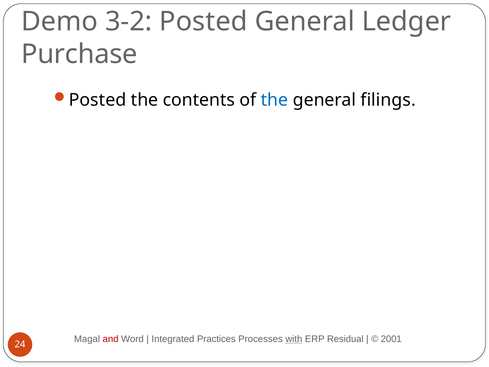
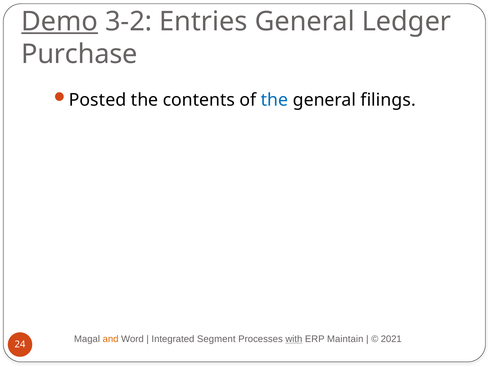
Demo underline: none -> present
3-2 Posted: Posted -> Entries
and colour: red -> orange
Practices: Practices -> Segment
Residual: Residual -> Maintain
2001: 2001 -> 2021
